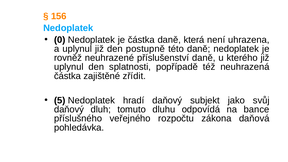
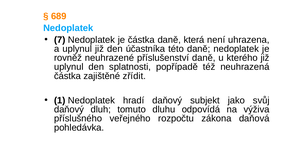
156: 156 -> 689
0: 0 -> 7
postupně: postupně -> účastníka
5: 5 -> 1
bance: bance -> výživa
